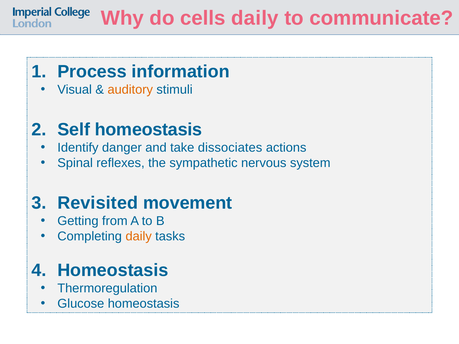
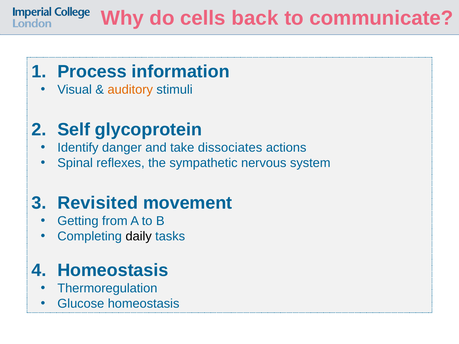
cells daily: daily -> back
Self homeostasis: homeostasis -> glycoprotein
daily at (139, 237) colour: orange -> black
